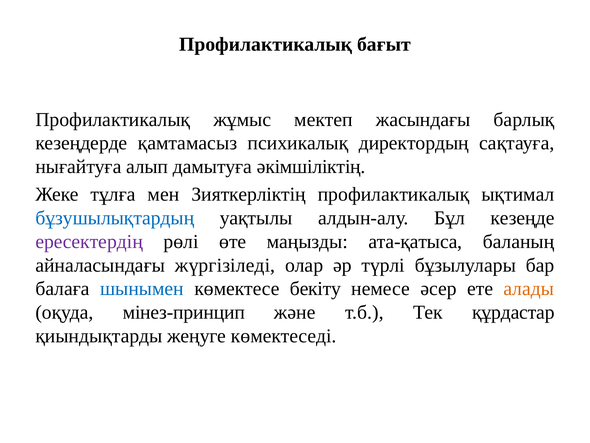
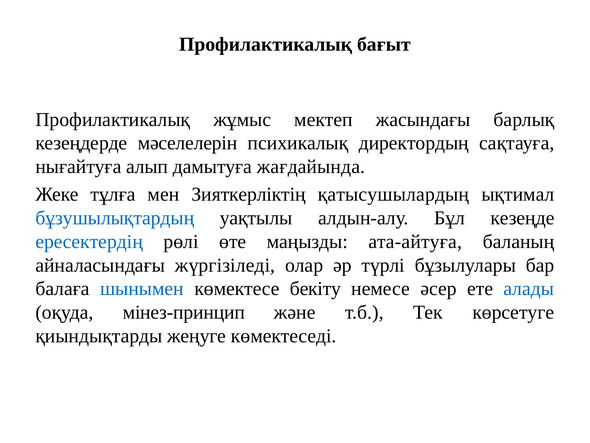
қамтамасыз: қамтамасыз -> мәселелерін
әкімшіліктің: әкімшіліктің -> жағдайында
Зияткерліктің профилактикалық: профилактикалық -> қатысушылардың
ересектердің colour: purple -> blue
ата-қатыса: ата-қатыса -> ата-айтуға
алады colour: orange -> blue
құрдастар: құрдастар -> көрсетуге
